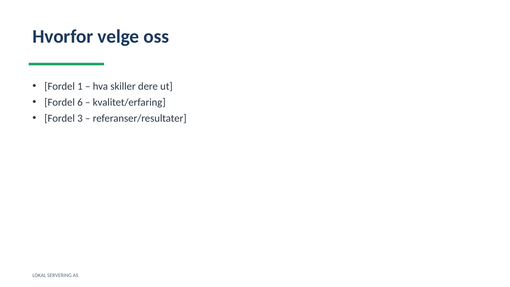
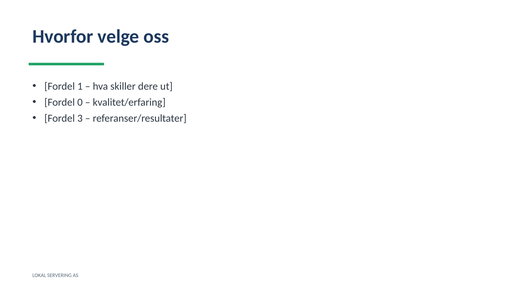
6: 6 -> 0
